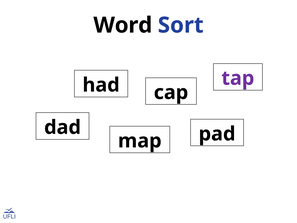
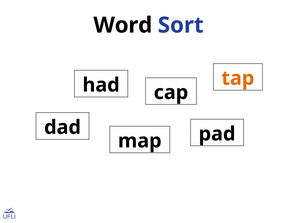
tap colour: purple -> orange
